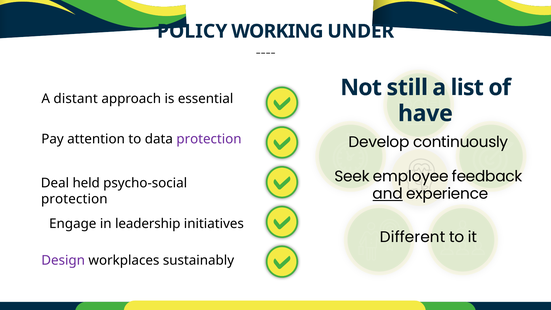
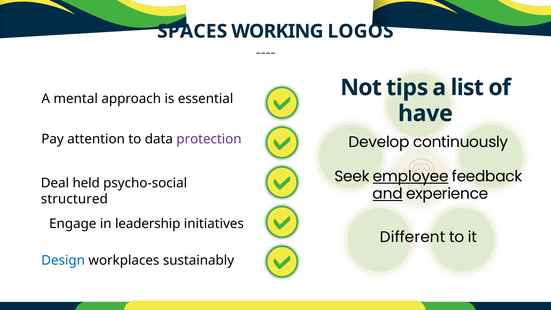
POLICY: POLICY -> SPACES
UNDER: UNDER -> LOGOS
still: still -> tips
distant: distant -> mental
employee underline: none -> present
protection at (74, 199): protection -> structured
Design colour: purple -> blue
